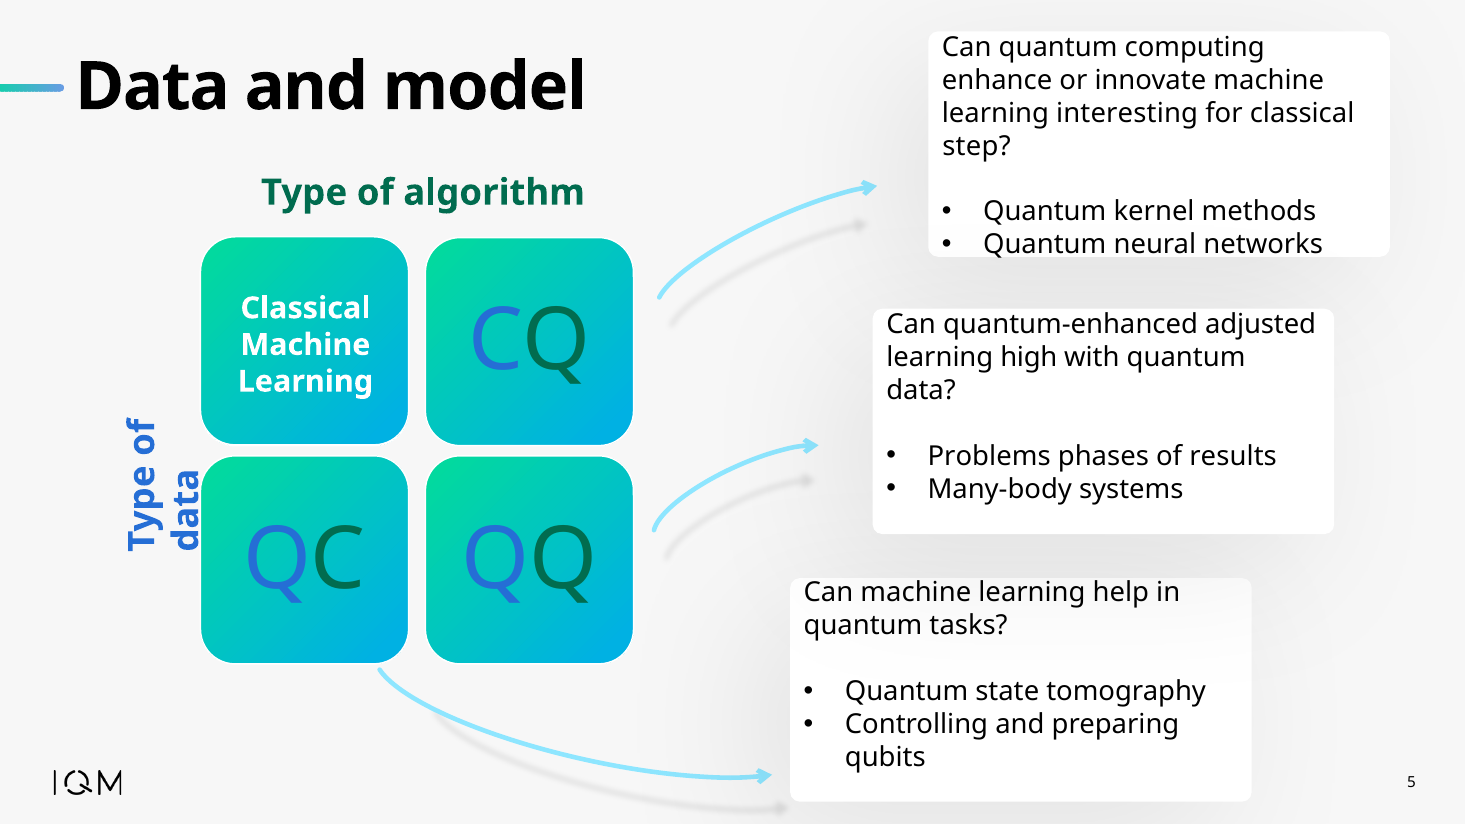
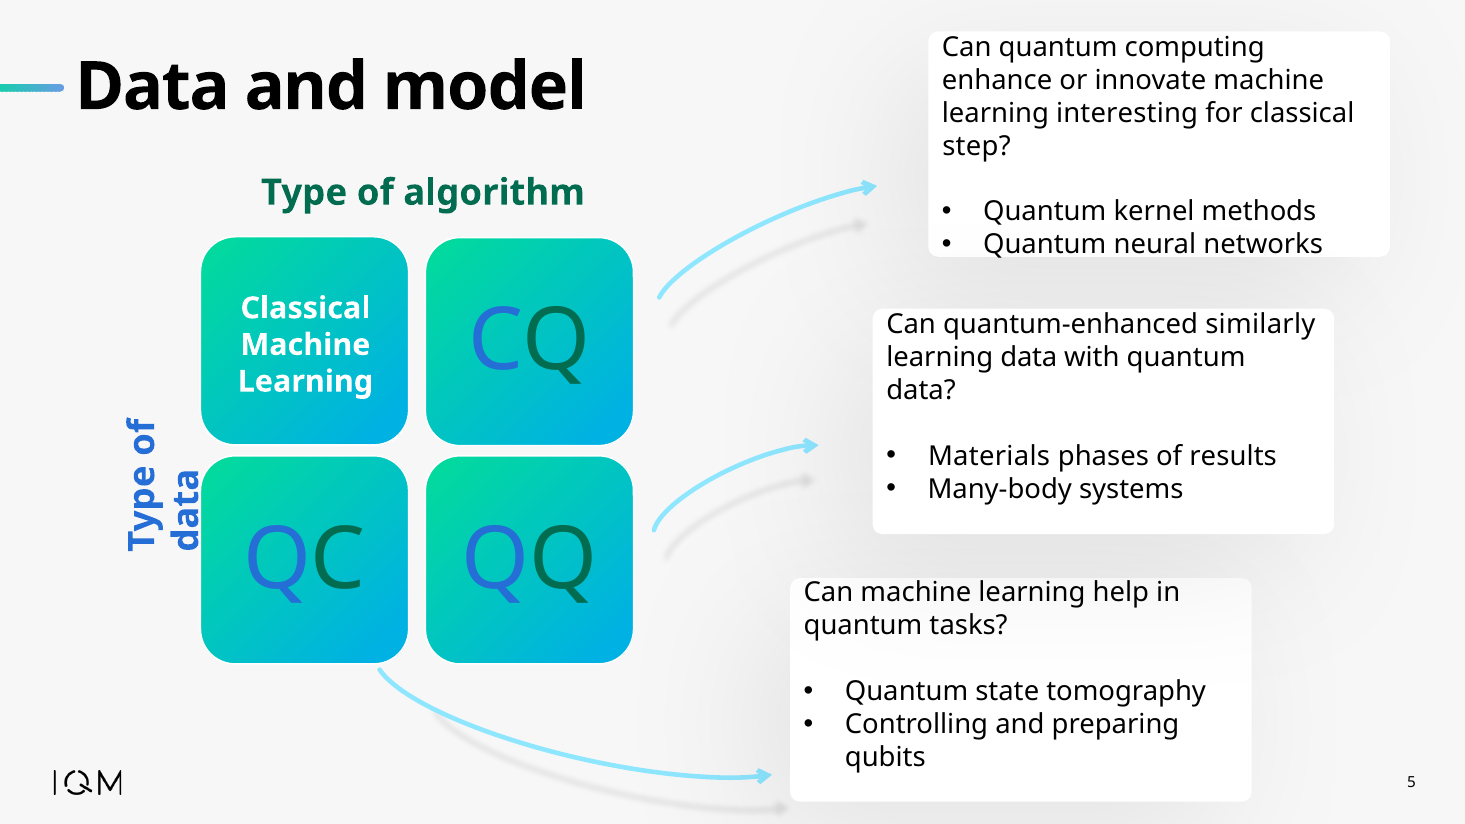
adjusted: adjusted -> similarly
learning high: high -> data
Problems: Problems -> Materials
